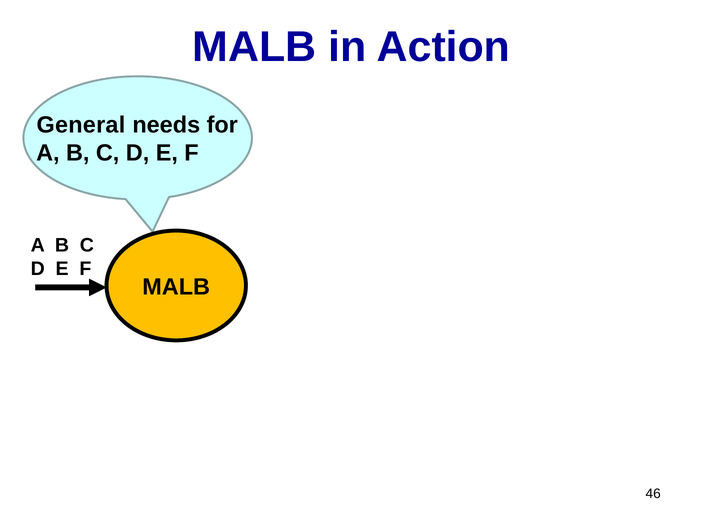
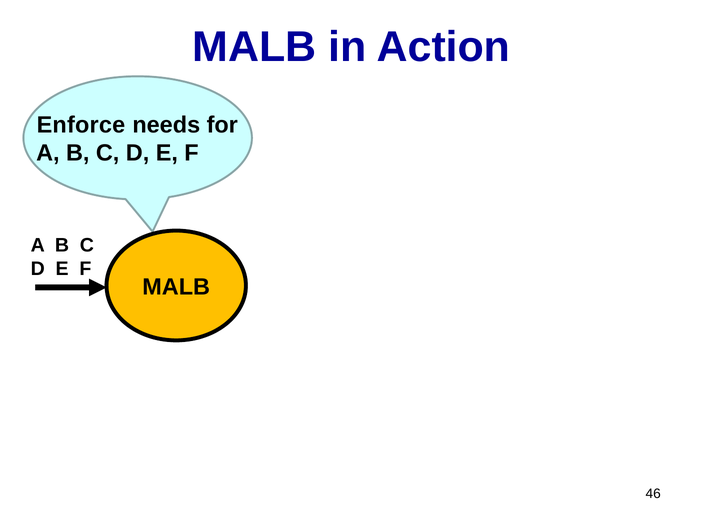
General: General -> Enforce
